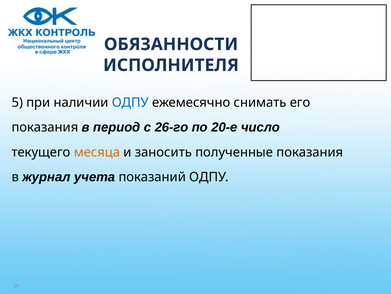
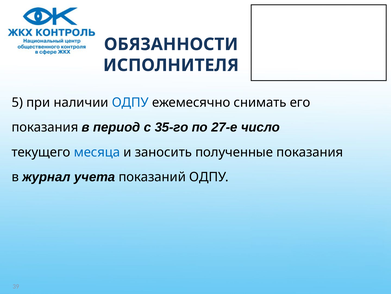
26-го: 26-го -> 35-го
20-е: 20-е -> 27-е
месяца colour: orange -> blue
